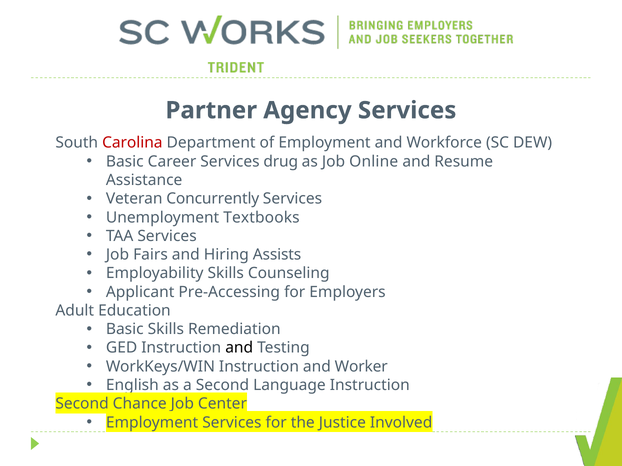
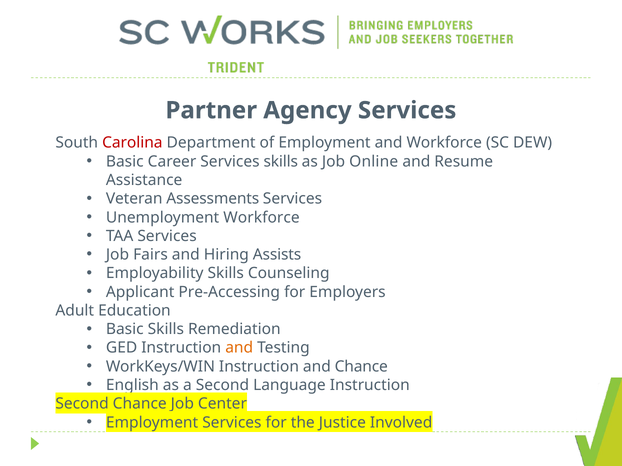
Services drug: drug -> skills
Concurrently: Concurrently -> Assessments
Unemployment Textbooks: Textbooks -> Workforce
and at (239, 348) colour: black -> orange
and Worker: Worker -> Chance
